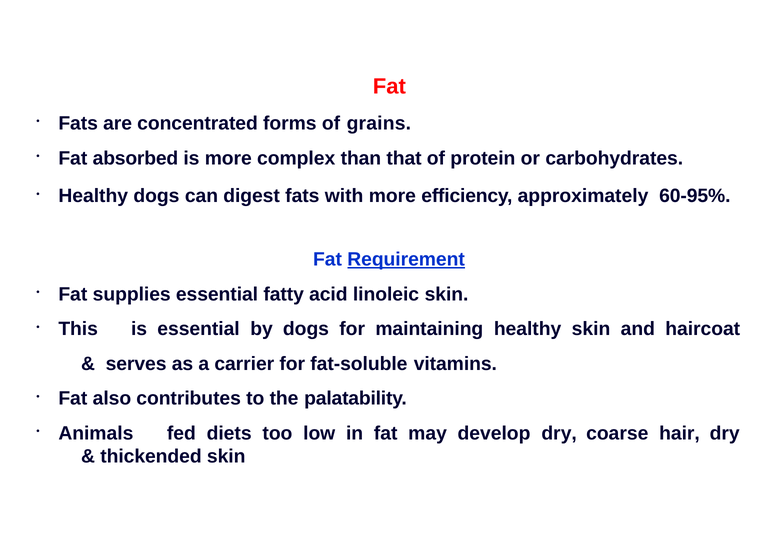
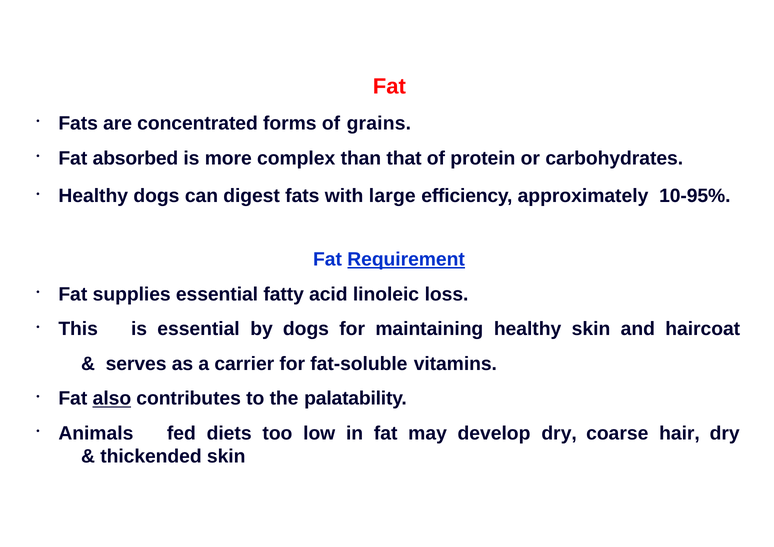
with more: more -> large
60-95%: 60-95% -> 10-95%
linoleic skin: skin -> loss
also underline: none -> present
